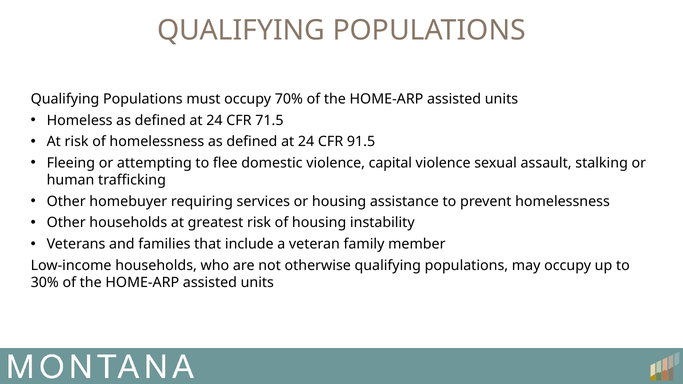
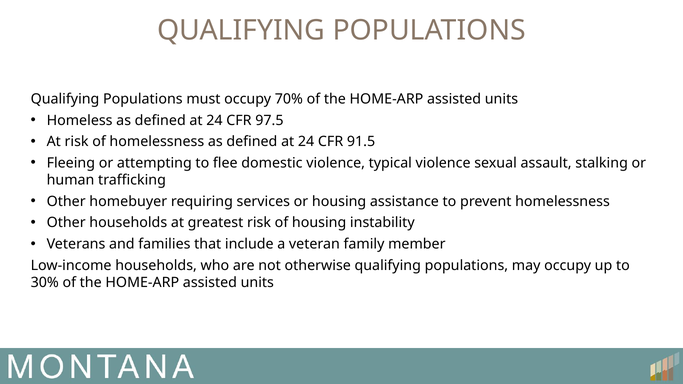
71.5: 71.5 -> 97.5
capital: capital -> typical
